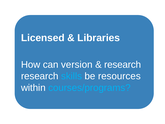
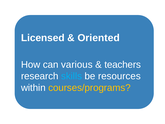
Libraries: Libraries -> Oriented
version: version -> various
research at (123, 64): research -> teachers
courses/programs colour: light blue -> yellow
